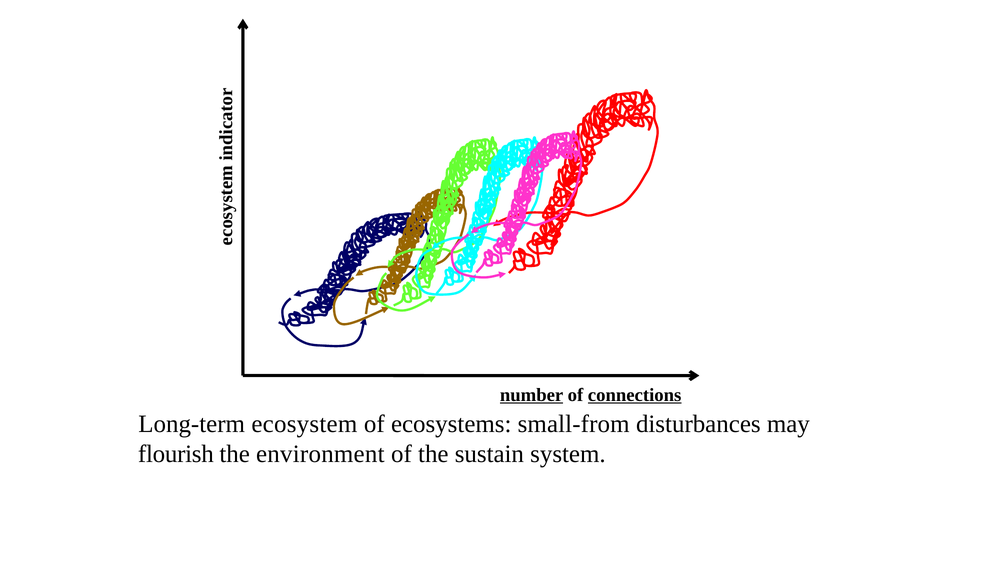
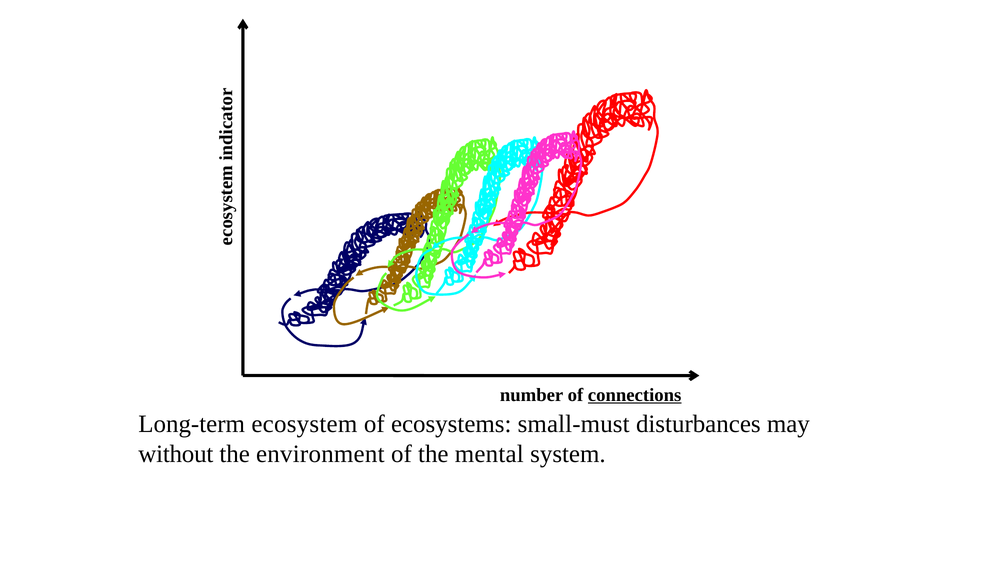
number underline: present -> none
small-from: small-from -> small-must
flourish: flourish -> without
sustain: sustain -> mental
